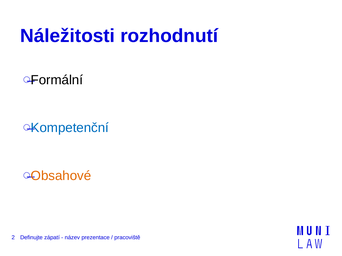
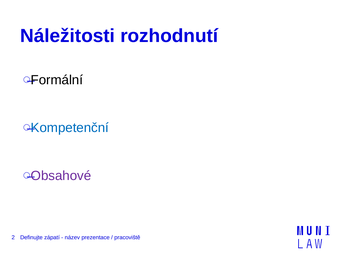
Obsahové colour: orange -> purple
